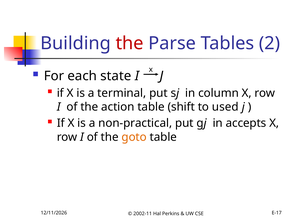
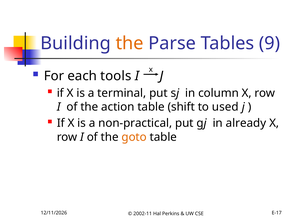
the at (130, 43) colour: red -> orange
2: 2 -> 9
state: state -> tools
accepts: accepts -> already
